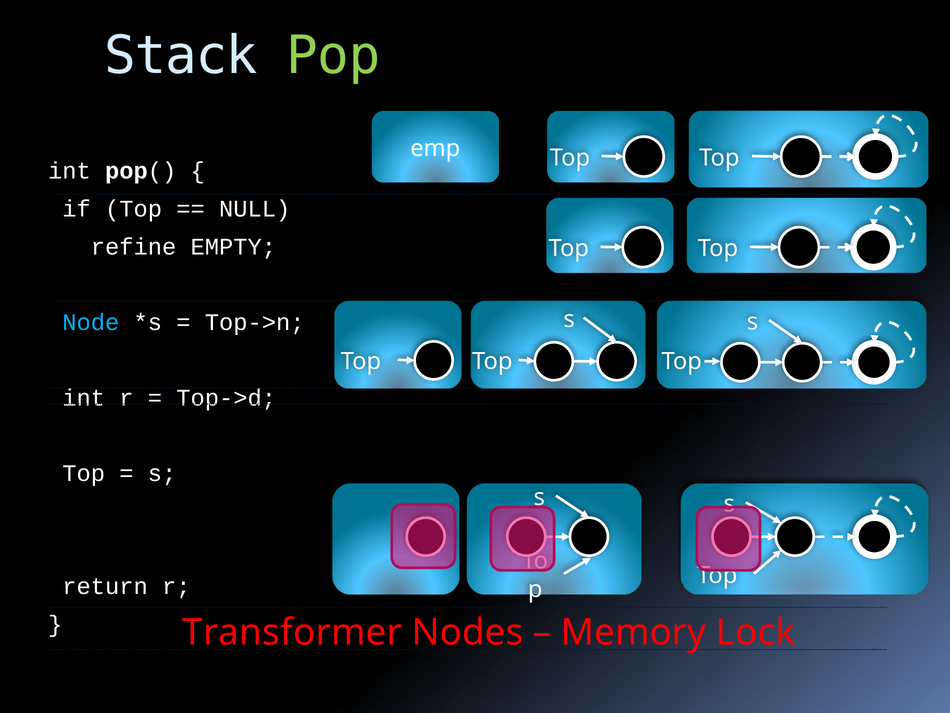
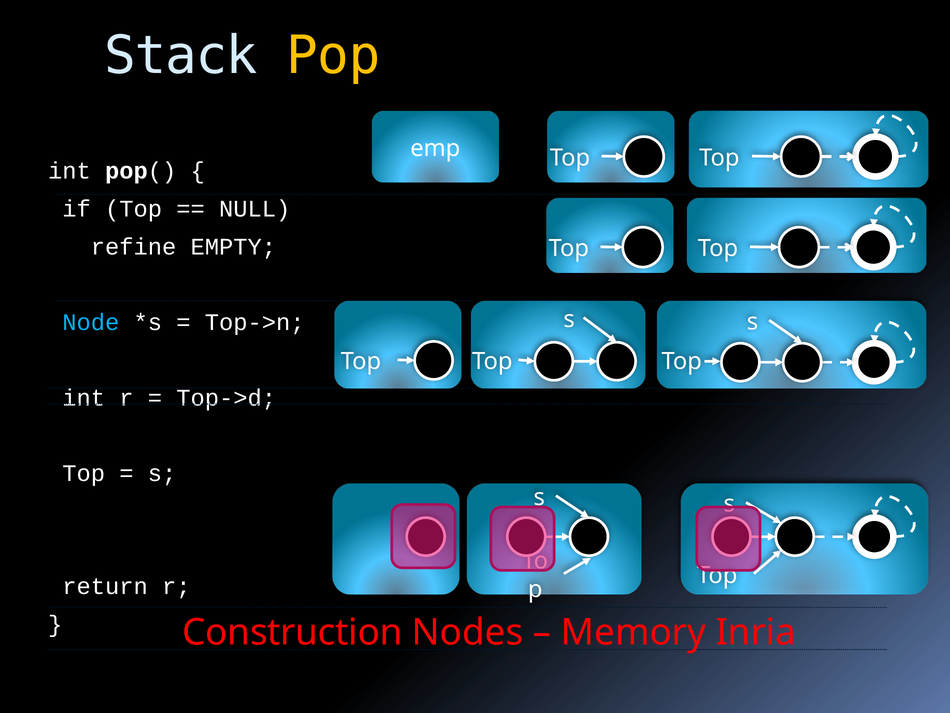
Pop colour: light green -> yellow
Transformer: Transformer -> Construction
Lock: Lock -> Inria
